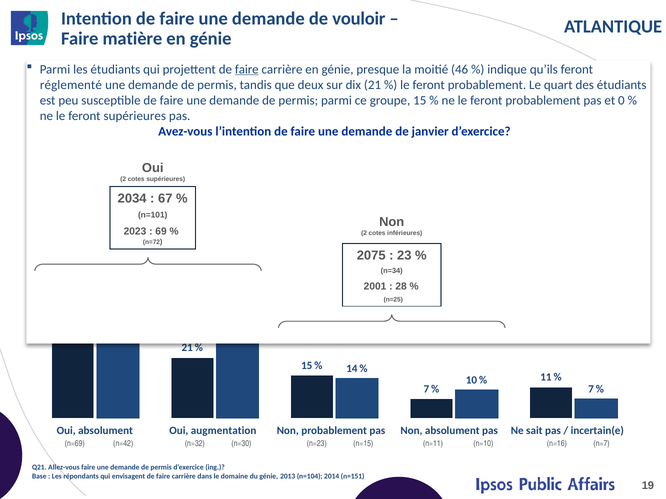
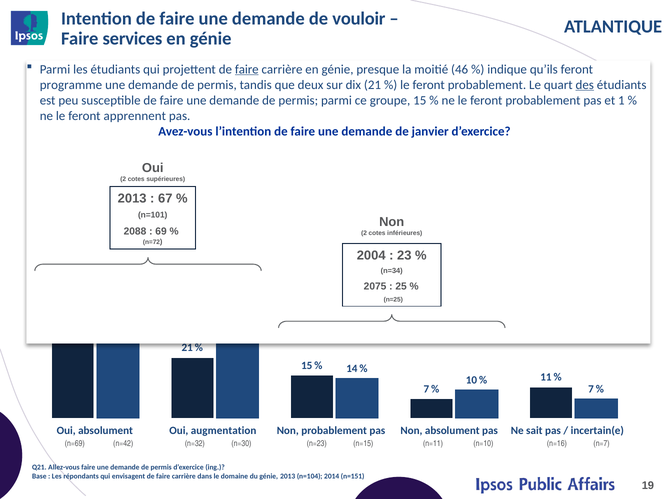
matière: matière -> services
réglementé: réglementé -> programme
des underline: none -> present
0: 0 -> 1
feront supérieures: supérieures -> apprennent
2034 at (132, 199): 2034 -> 2013
2023: 2023 -> 2088
2075: 2075 -> 2004
2001: 2001 -> 2075
28: 28 -> 25
